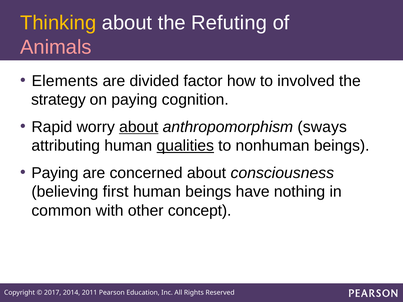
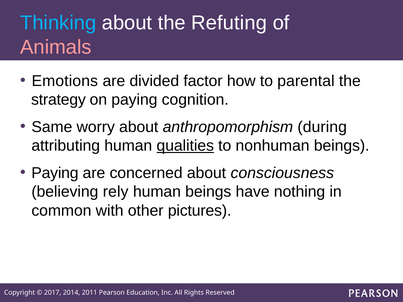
Thinking colour: yellow -> light blue
Elements: Elements -> Emotions
involved: involved -> parental
Rapid: Rapid -> Same
about at (139, 127) underline: present -> none
sways: sways -> during
first: first -> rely
concept: concept -> pictures
